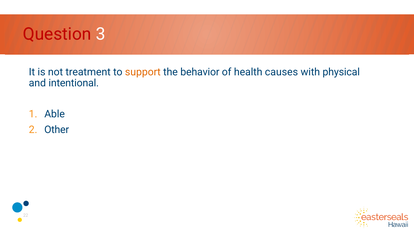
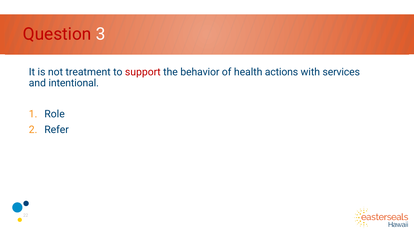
support colour: orange -> red
causes: causes -> actions
physical: physical -> services
Able: Able -> Role
Other: Other -> Refer
